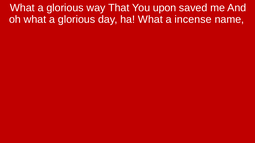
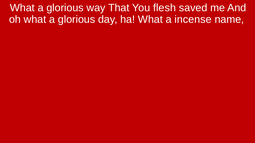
upon: upon -> flesh
